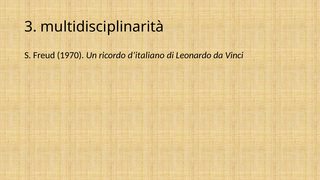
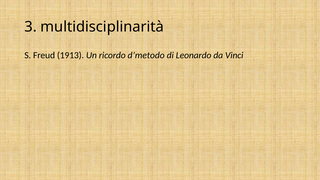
1970: 1970 -> 1913
d’italiano: d’italiano -> d’metodo
